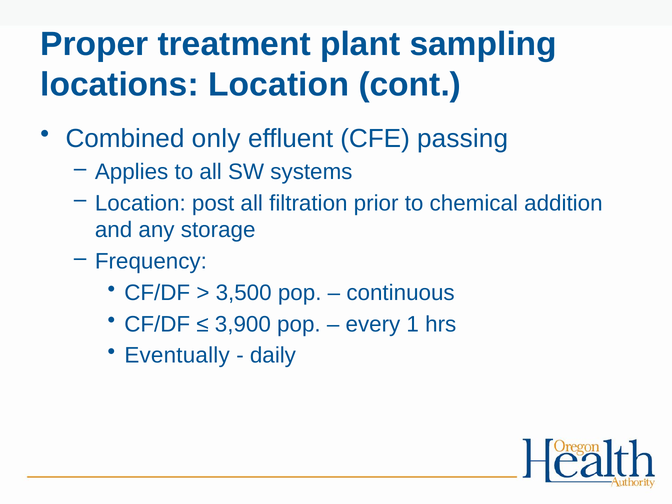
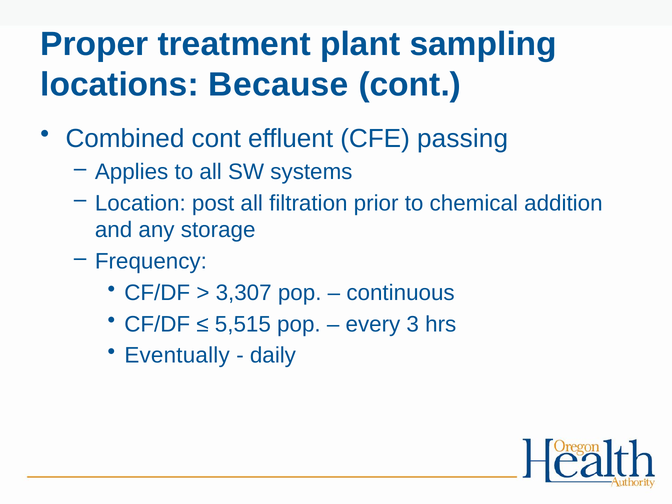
locations Location: Location -> Because
Combined only: only -> cont
3,500: 3,500 -> 3,307
3,900: 3,900 -> 5,515
1: 1 -> 3
